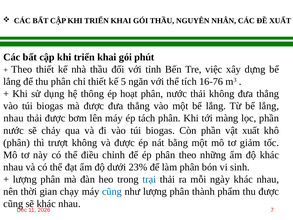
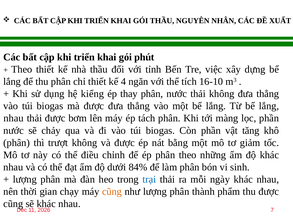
5: 5 -> 4
16-76: 16-76 -> 16-10
thông: thông -> kiểng
hoạt: hoạt -> thay
vật xuất: xuất -> tăng
23%: 23% -> 84%
cũng at (112, 191) colour: blue -> orange
